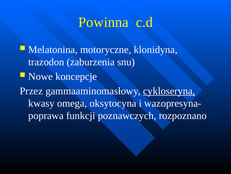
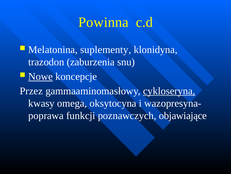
motoryczne: motoryczne -> suplementy
Nowe underline: none -> present
rozpoznano: rozpoznano -> objawiające
